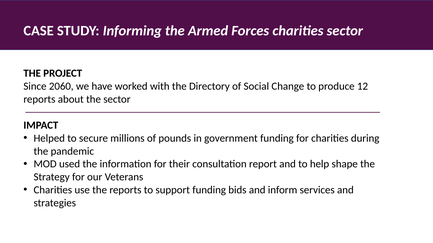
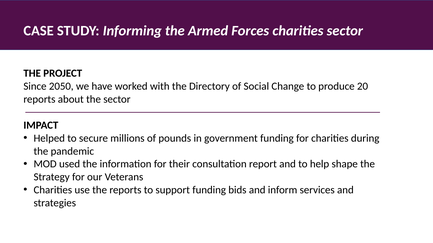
2060: 2060 -> 2050
12: 12 -> 20
